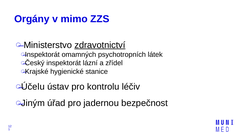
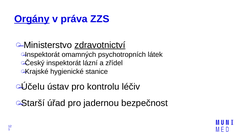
Orgány underline: none -> present
mimo: mimo -> práva
Jiným: Jiným -> Starší
